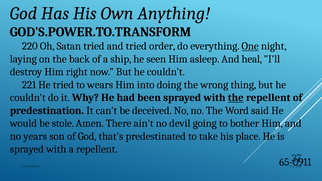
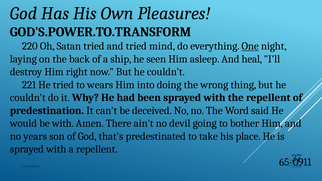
Anything: Anything -> Pleasures
order: order -> mind
the at (236, 98) underline: present -> none
be stole: stole -> with
